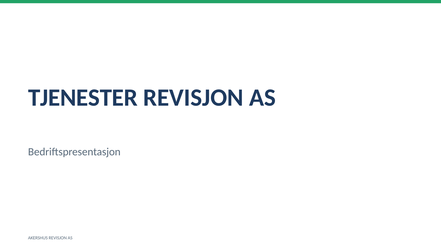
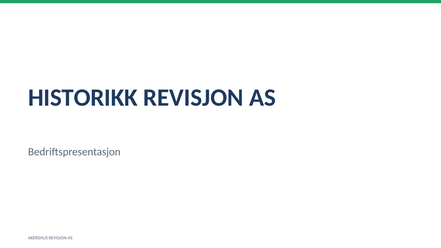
TJENESTER: TJENESTER -> HISTORIKK
